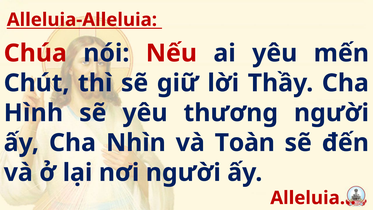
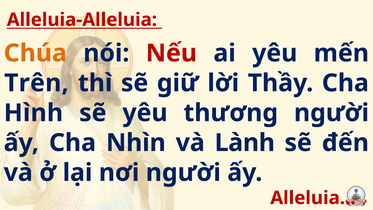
Chúa colour: red -> orange
Chút: Chút -> Trên
Toàn: Toàn -> Lành
